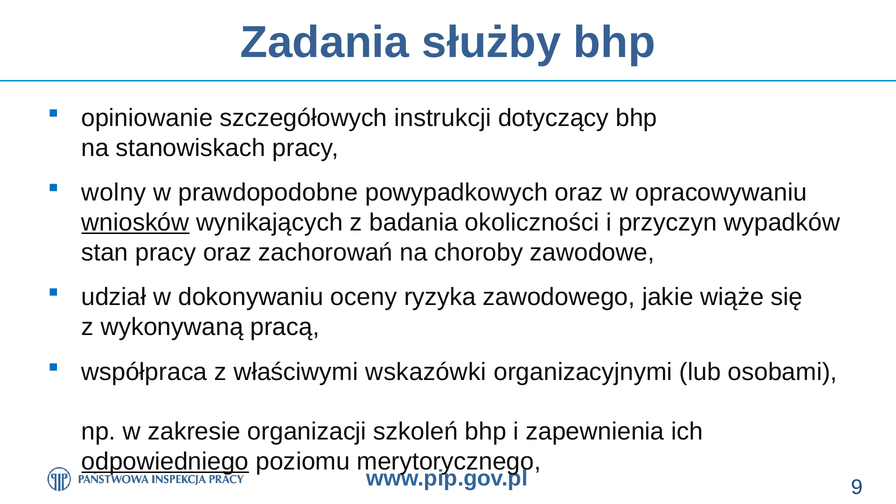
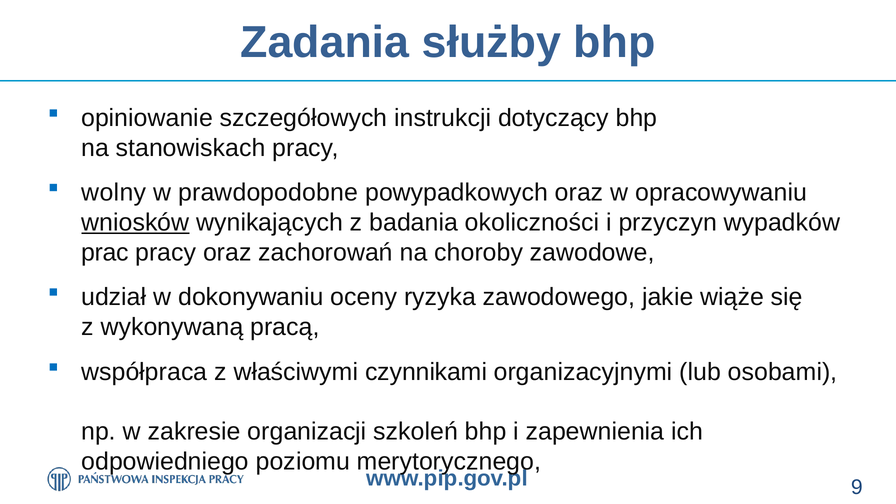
stan: stan -> prac
wskazówki: wskazówki -> czynnikami
odpowiedniego underline: present -> none
